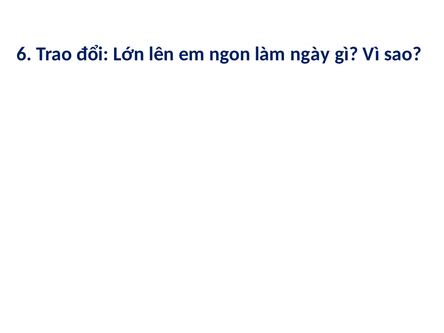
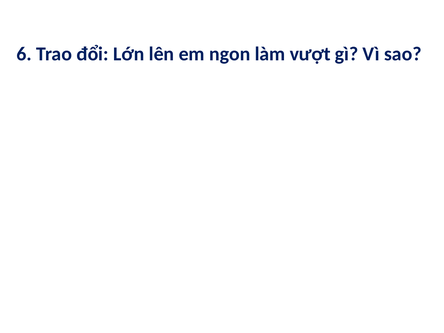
ngày: ngày -> vượt
